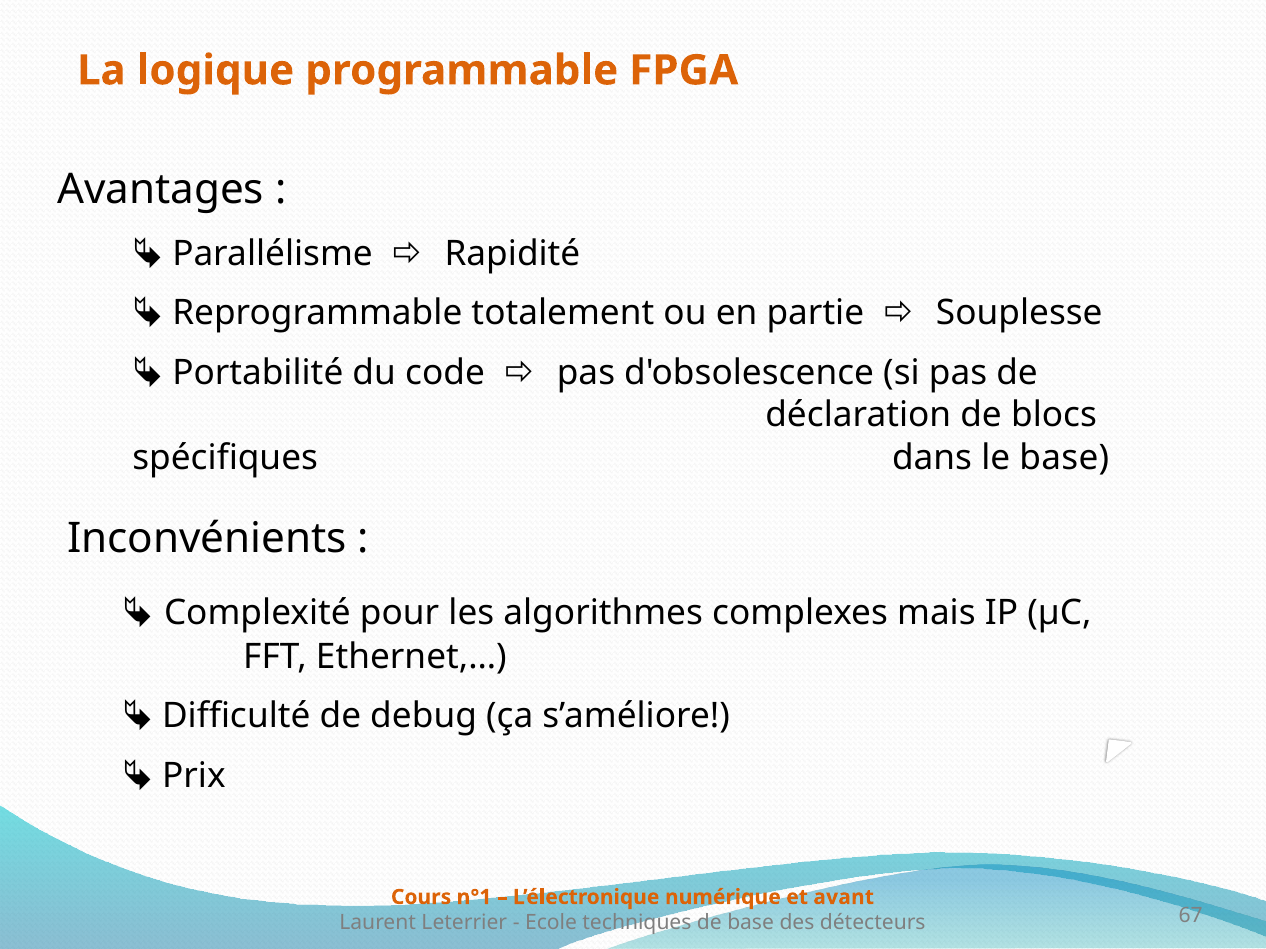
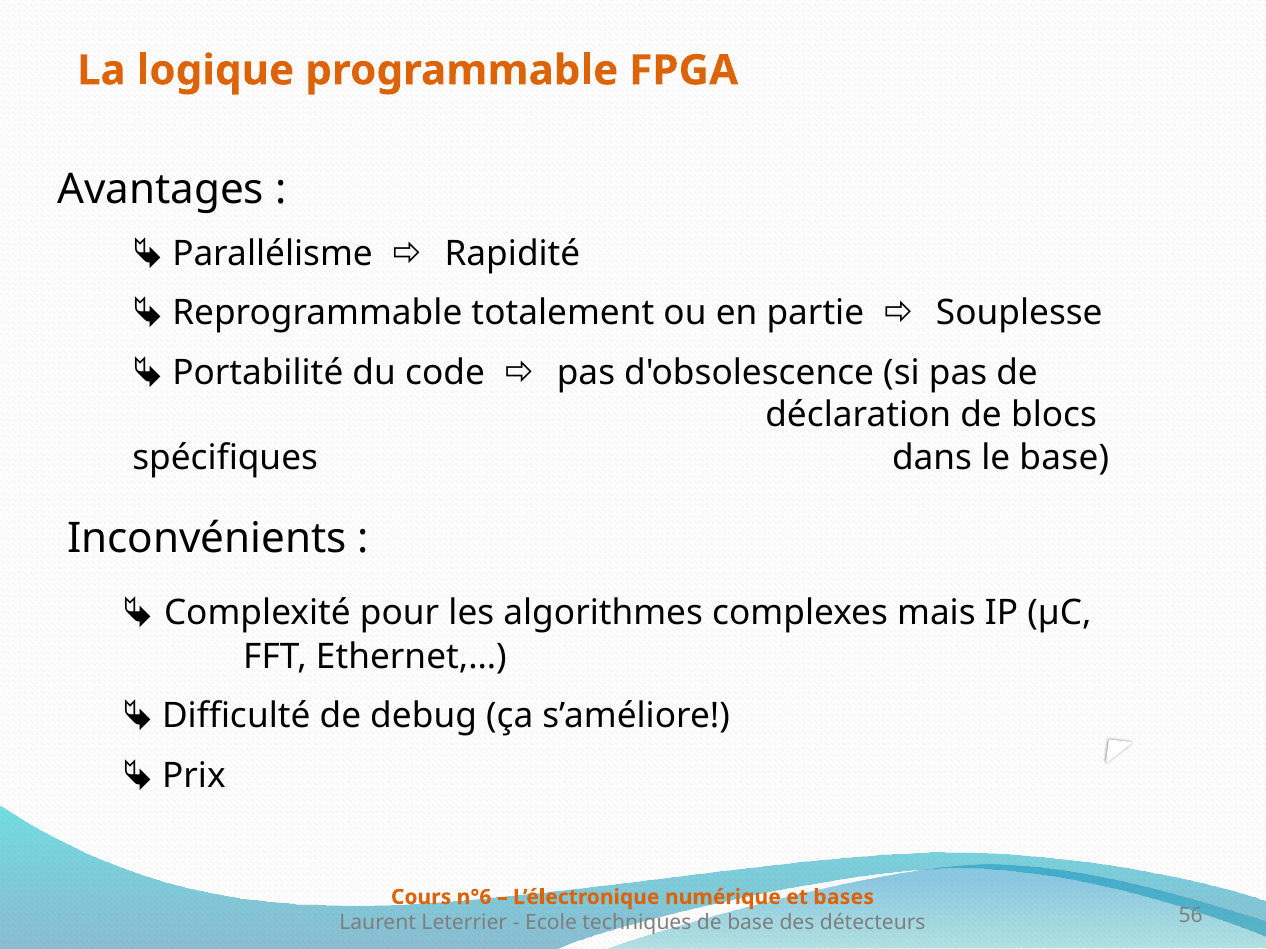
n°1: n°1 -> n°6
avant: avant -> bases
67: 67 -> 56
